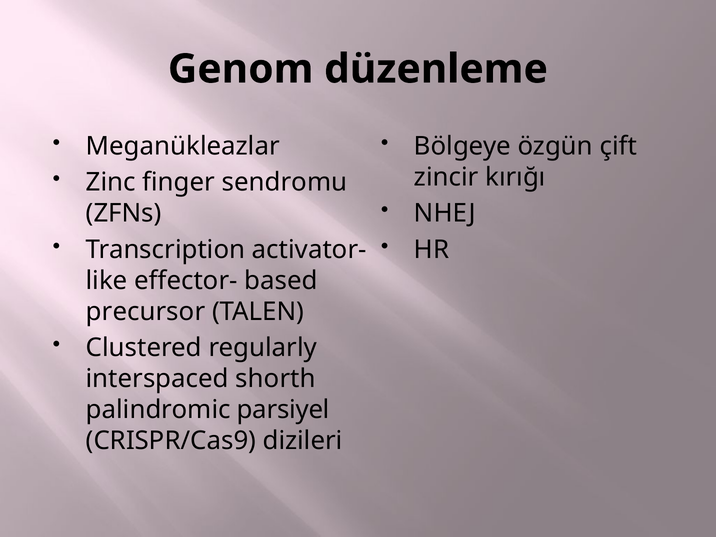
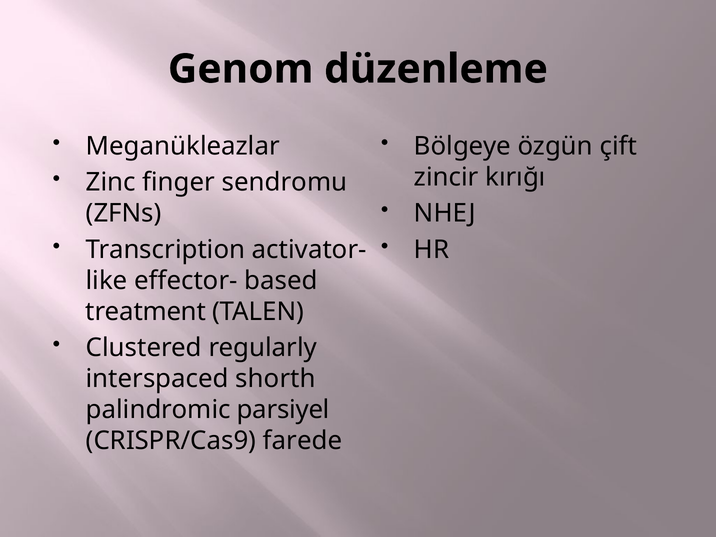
precursor: precursor -> treatment
dizileri: dizileri -> farede
